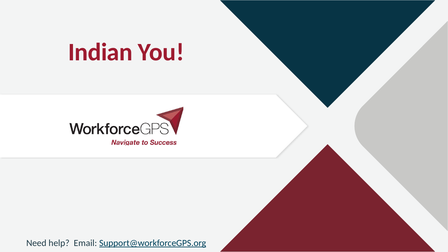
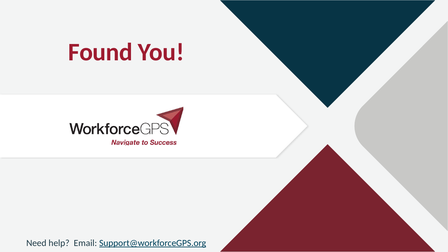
Indian: Indian -> Found
